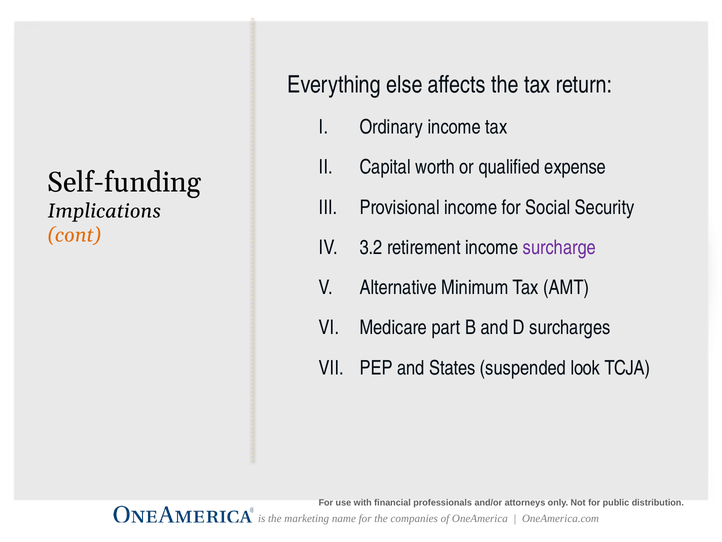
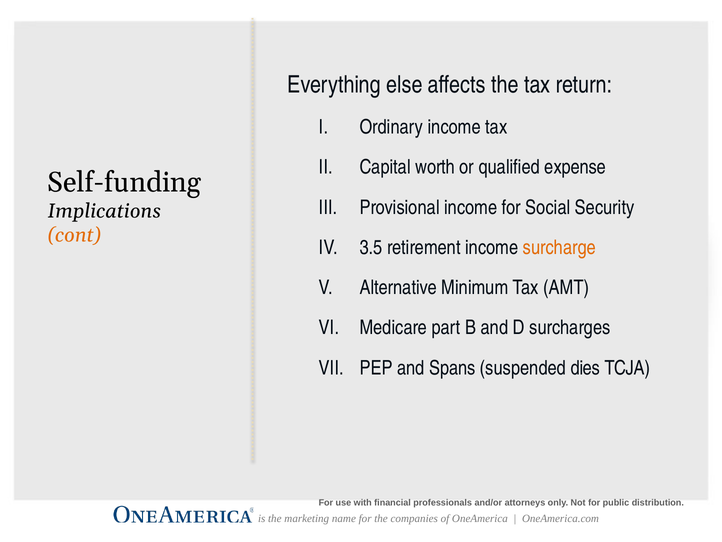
3.2: 3.2 -> 3.5
surcharge colour: purple -> orange
States: States -> Spans
look: look -> dies
